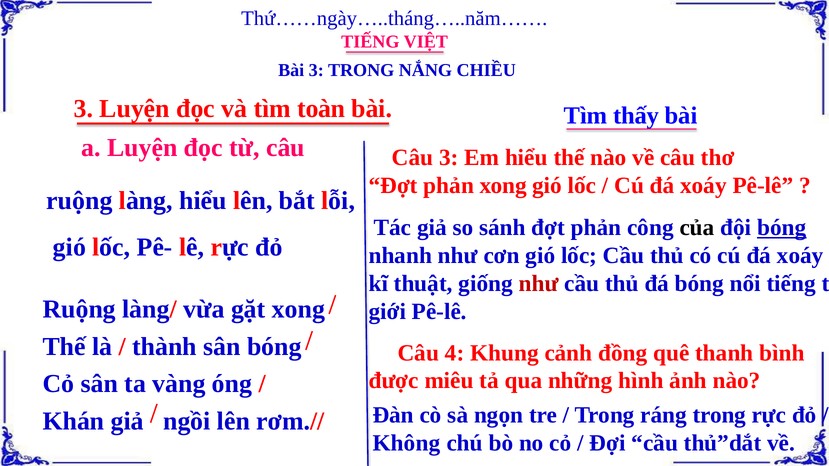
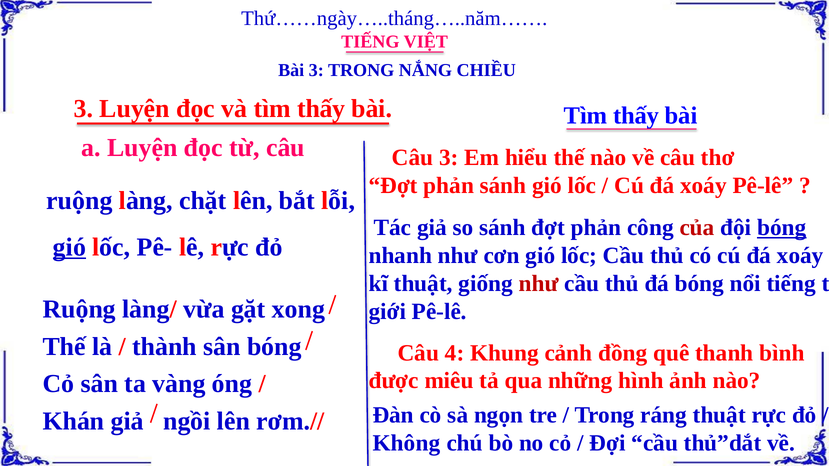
và tìm toàn: toàn -> thấy
phản xong: xong -> sánh
làng hiểu: hiểu -> chặt
của colour: black -> red
gió at (69, 247) underline: none -> present
ráng trong: trong -> thuật
